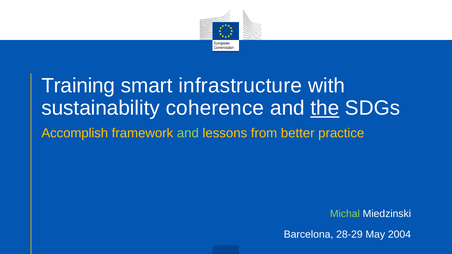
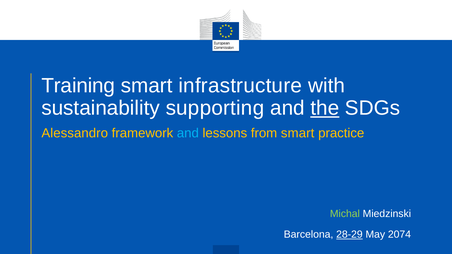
coherence: coherence -> supporting
Accomplish: Accomplish -> Alessandro
and at (188, 133) colour: light green -> light blue
from better: better -> smart
28-29 underline: none -> present
2004: 2004 -> 2074
